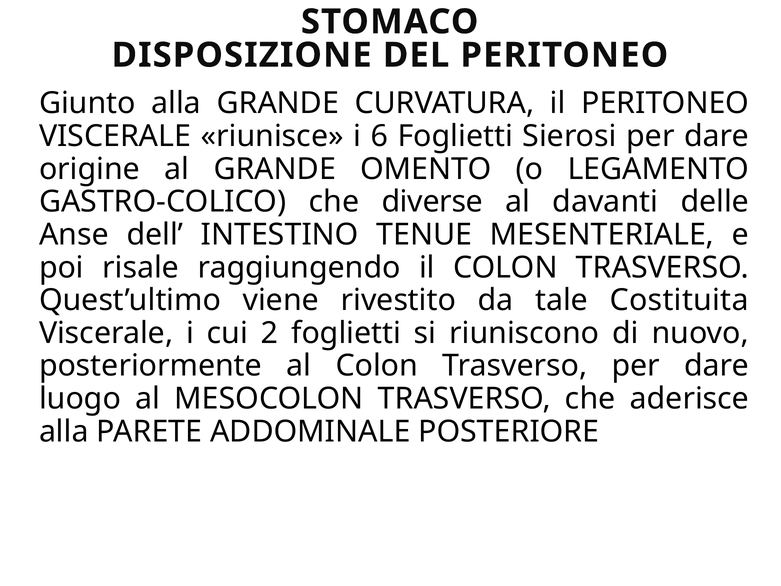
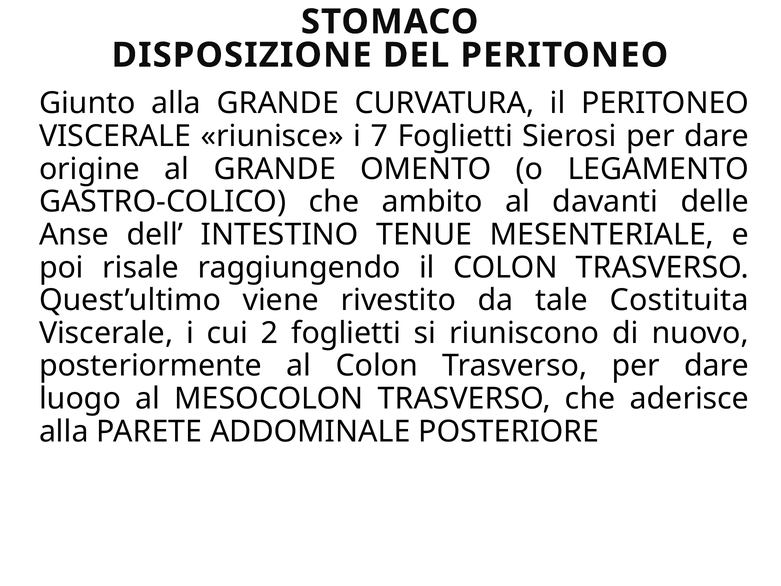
6: 6 -> 7
diverse: diverse -> ambito
